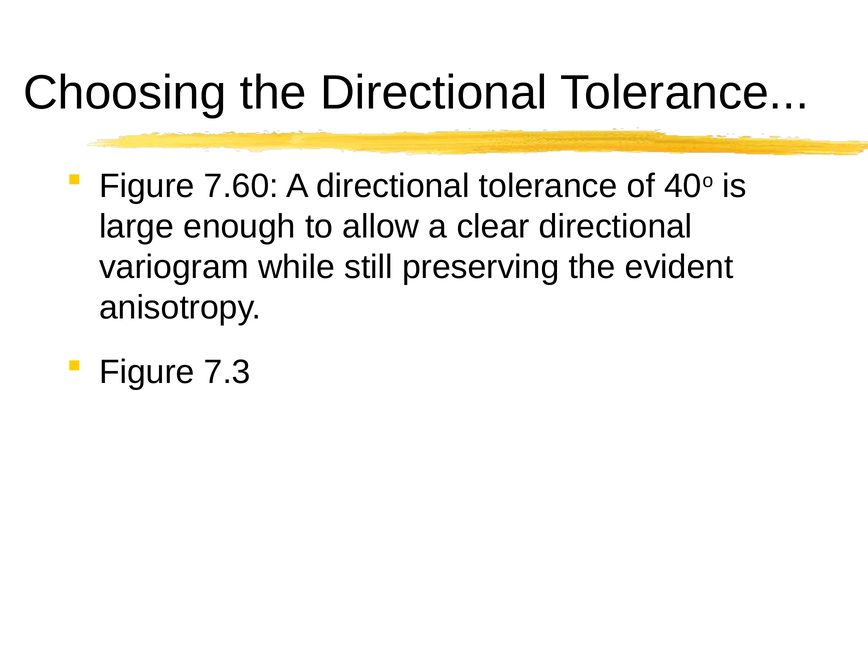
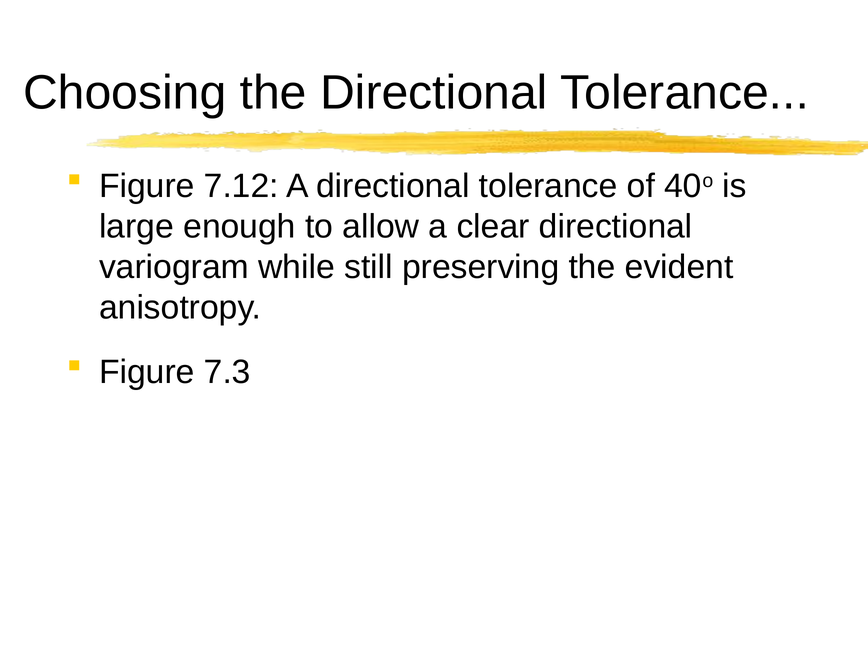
7.60: 7.60 -> 7.12
